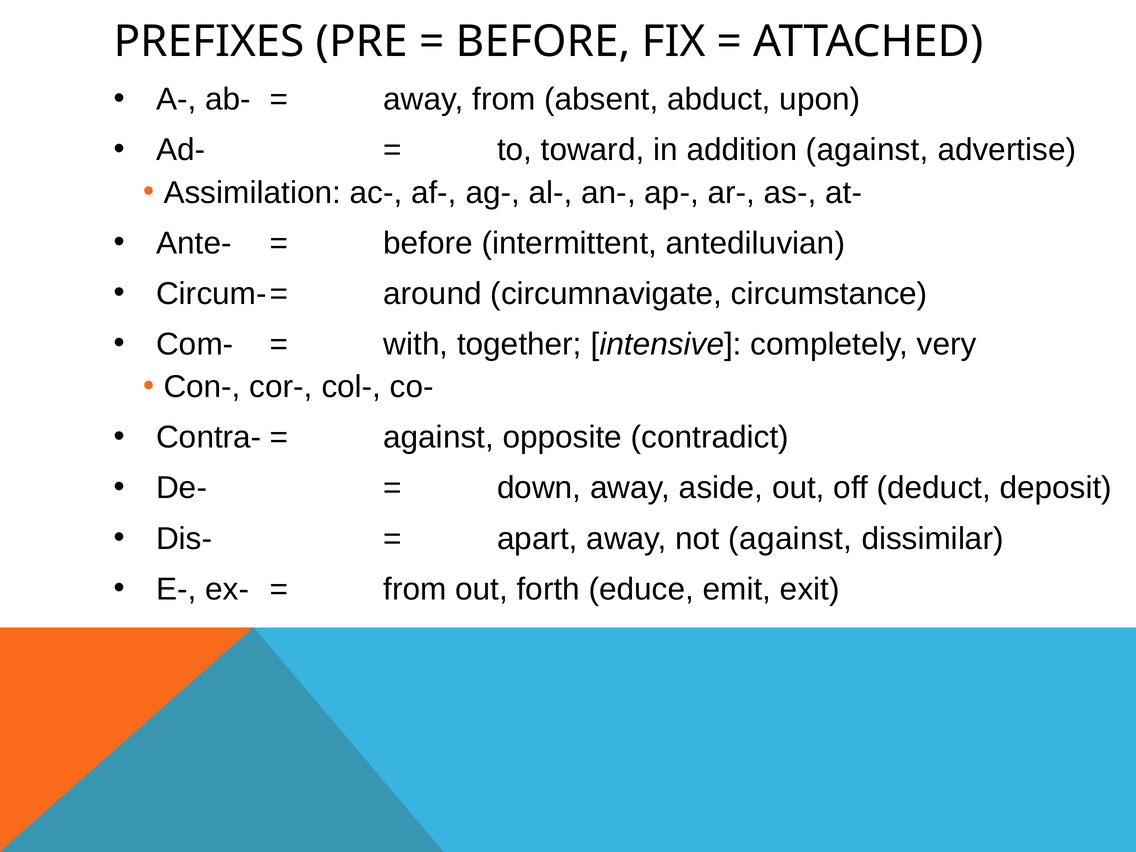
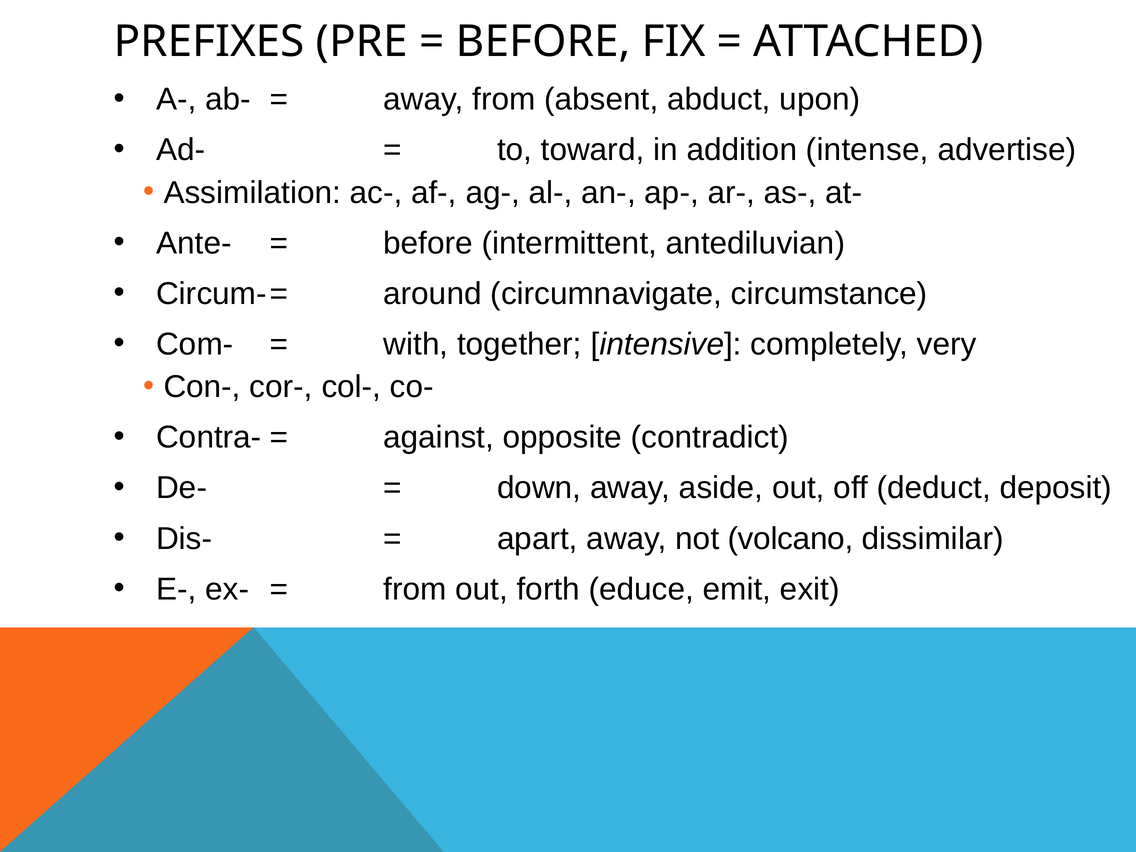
addition against: against -> intense
not against: against -> volcano
